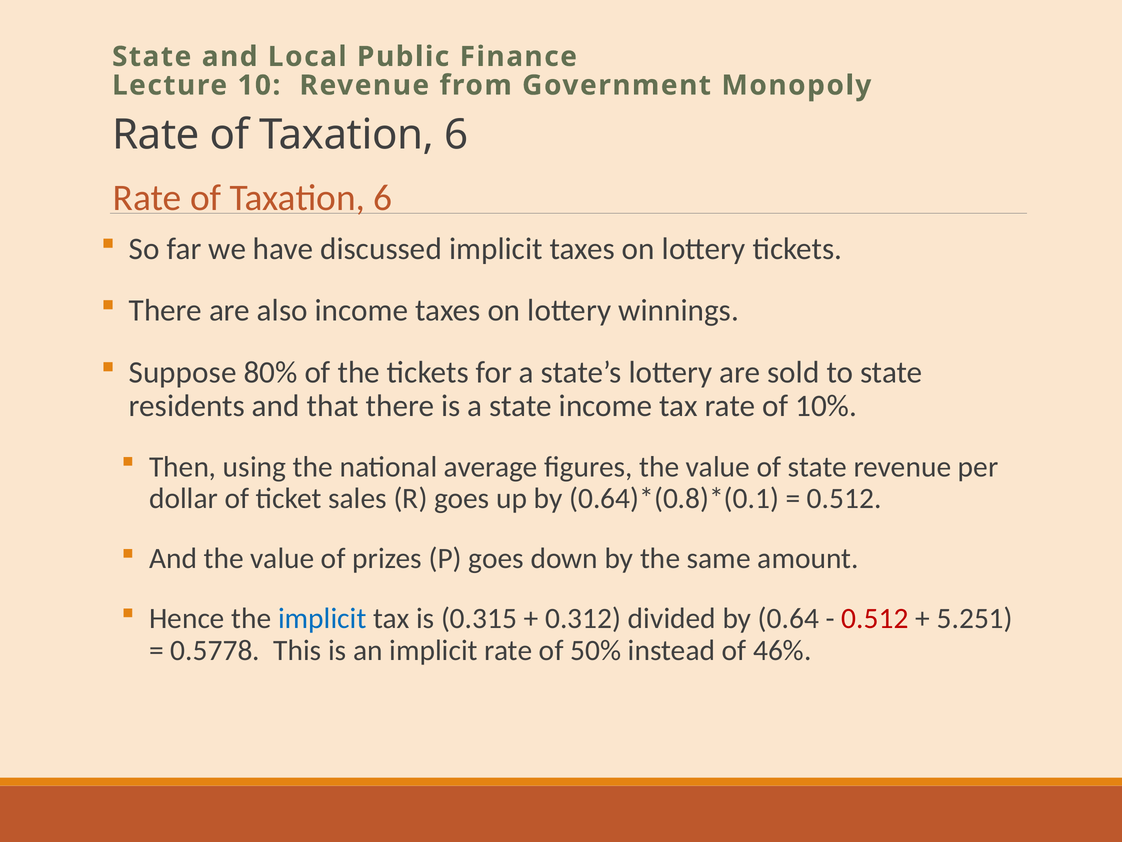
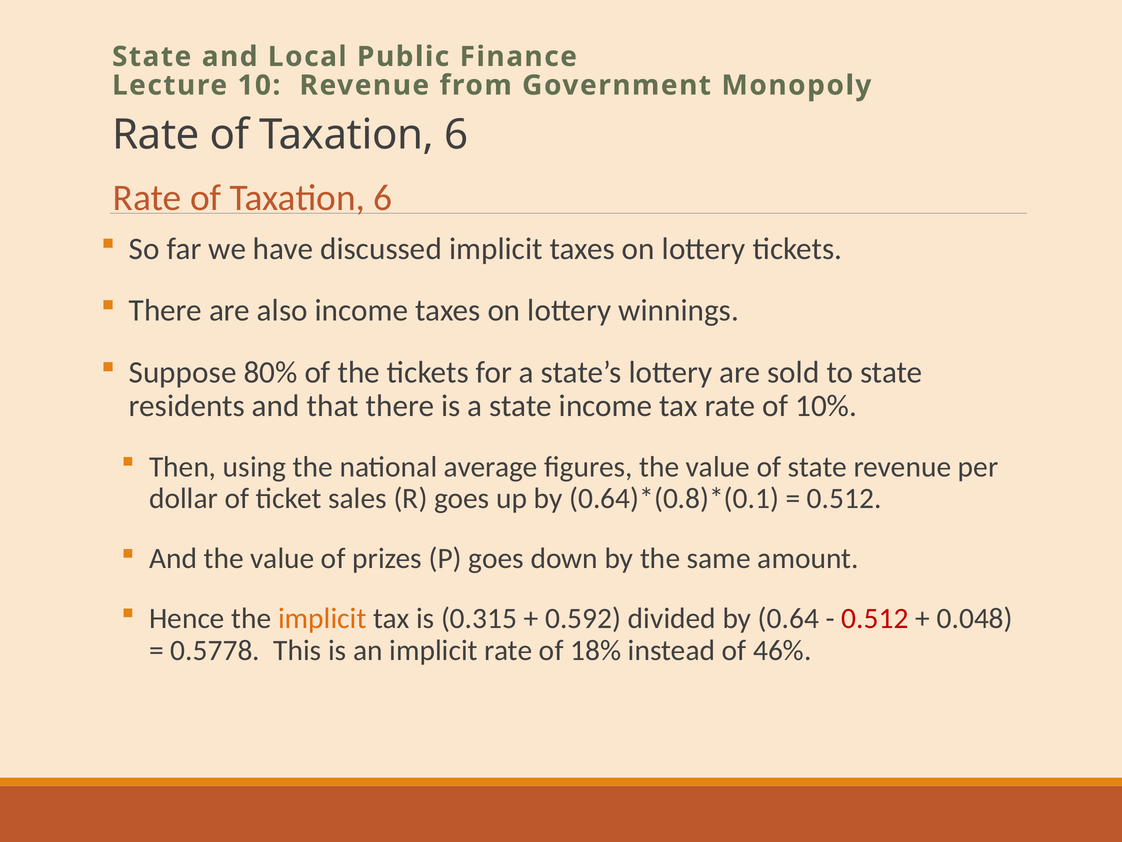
implicit at (322, 618) colour: blue -> orange
0.312: 0.312 -> 0.592
5.251: 5.251 -> 0.048
50%: 50% -> 18%
